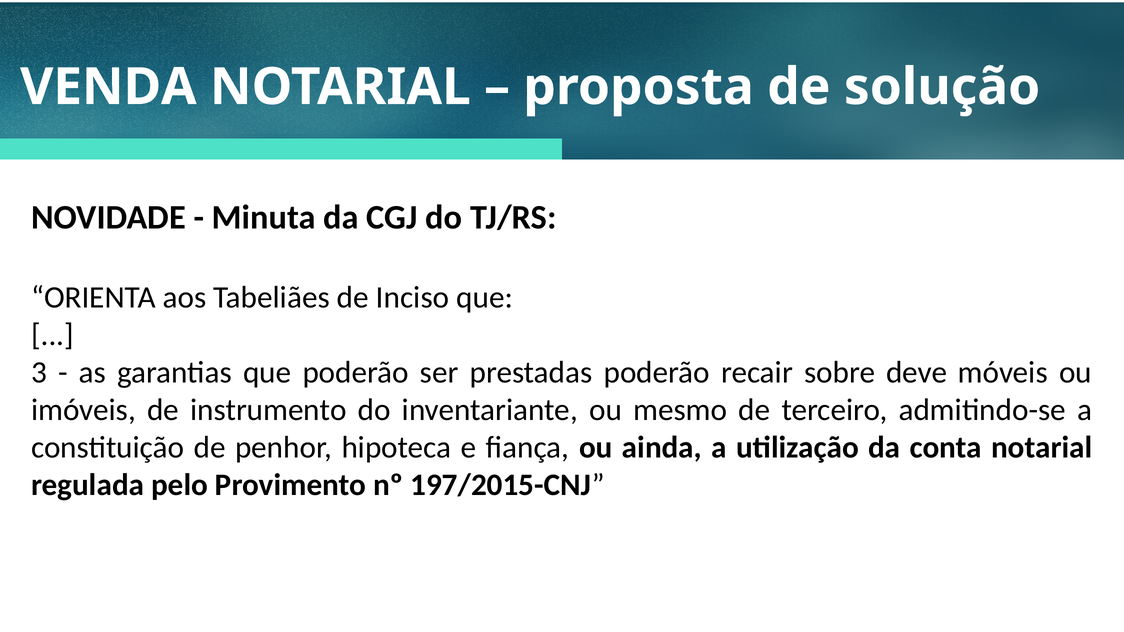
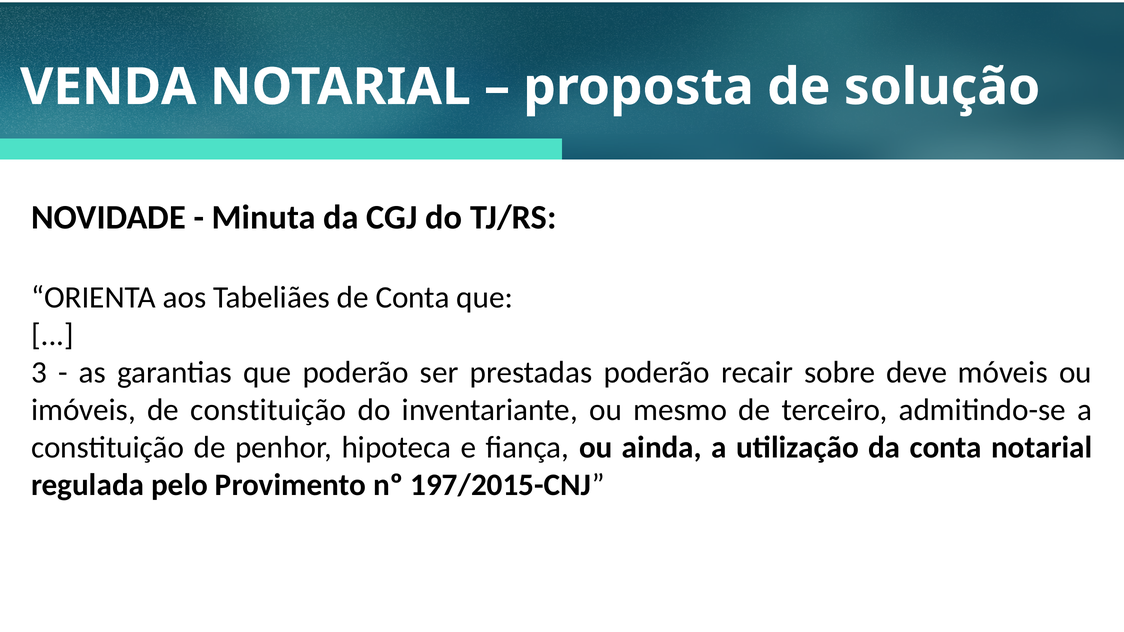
de Inciso: Inciso -> Conta
de instrumento: instrumento -> constituição
